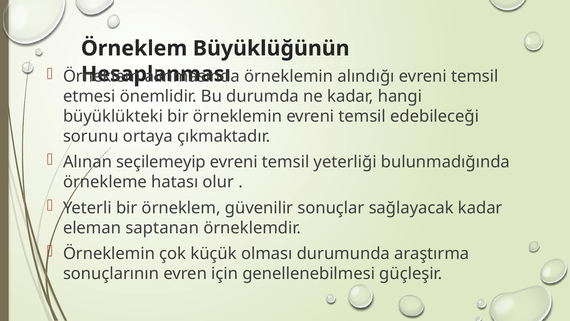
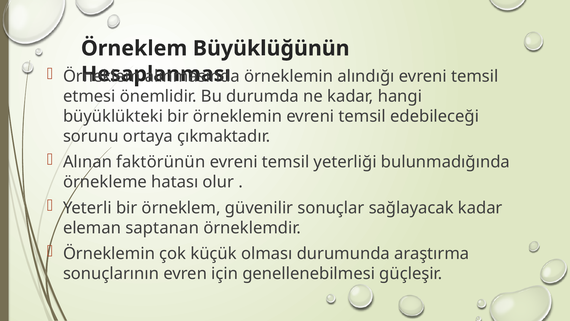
seçilemeyip: seçilemeyip -> faktörünün
